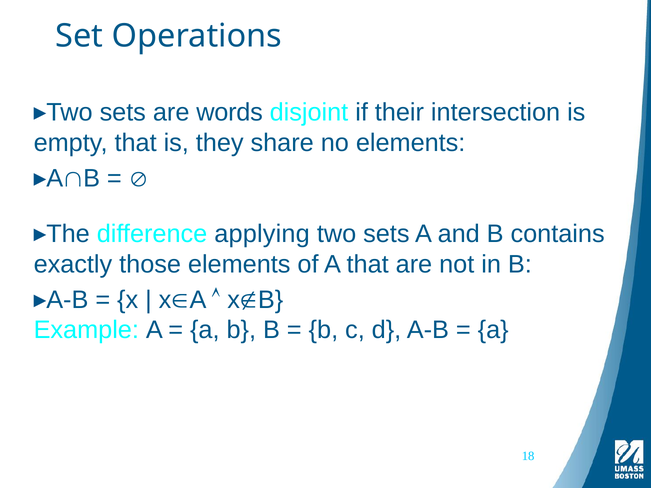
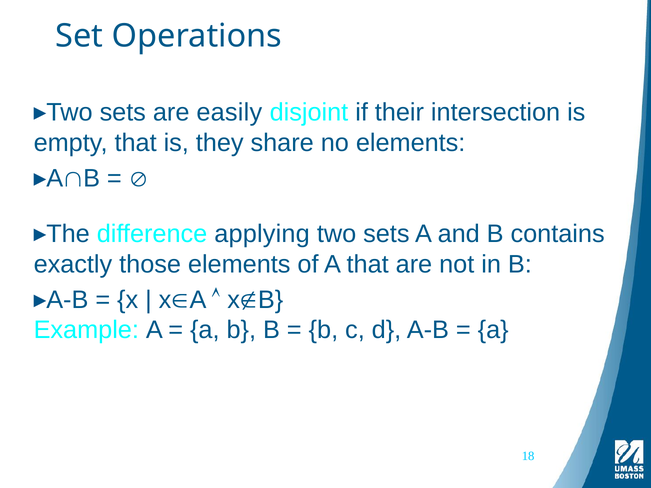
words: words -> easily
